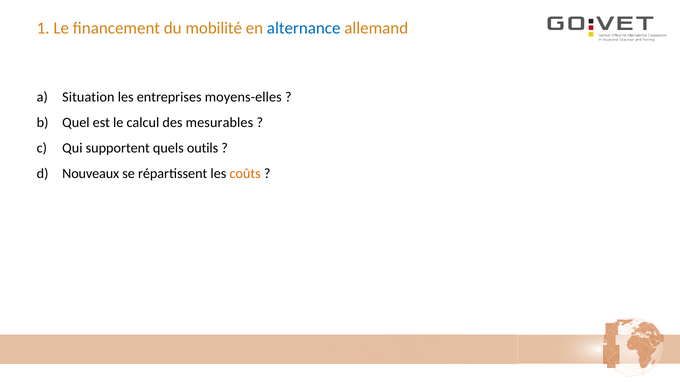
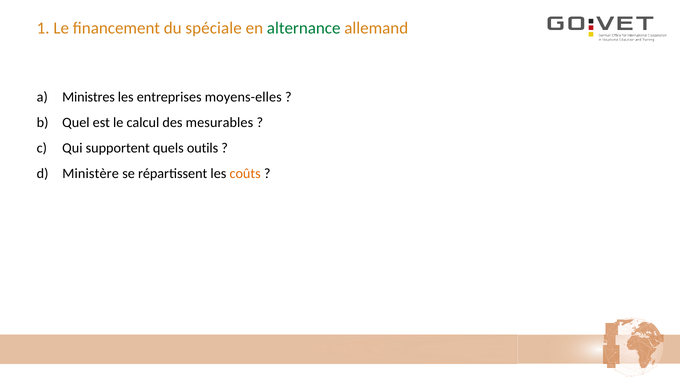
mobilité: mobilité -> spéciale
alternance colour: blue -> green
Situation: Situation -> Ministres
Nouveaux: Nouveaux -> Ministère
